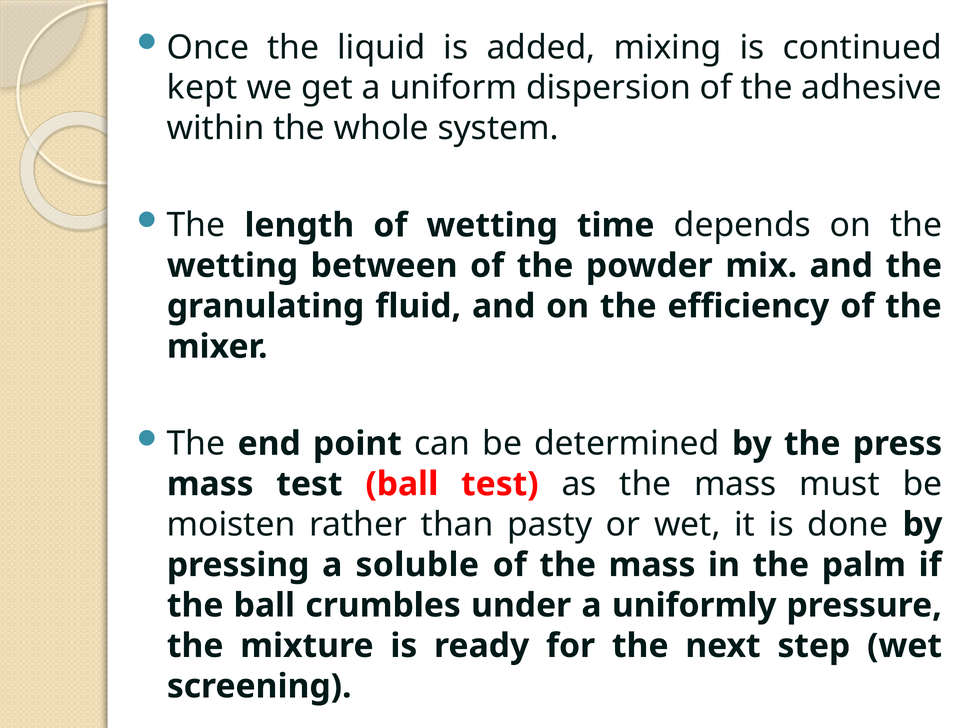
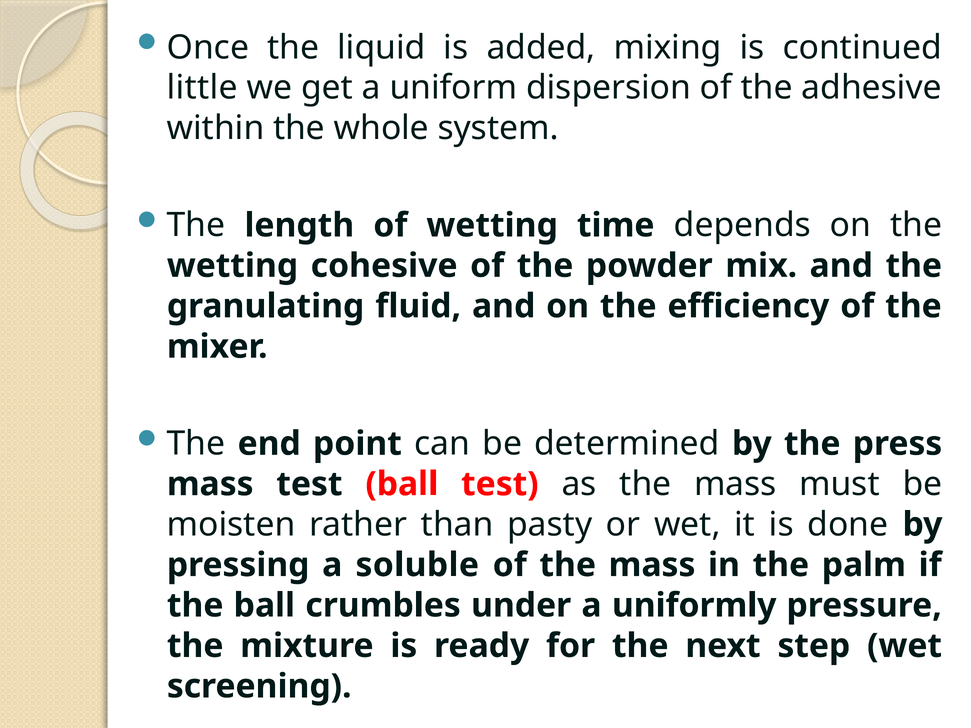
kept: kept -> little
between: between -> cohesive
